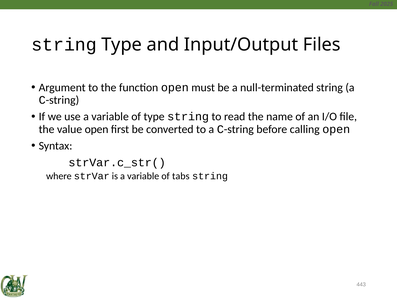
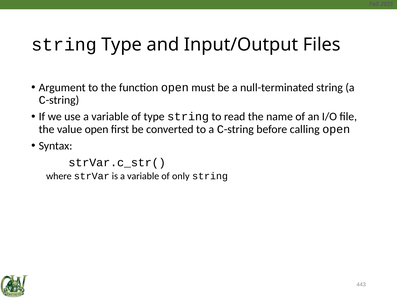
tabs: tabs -> only
